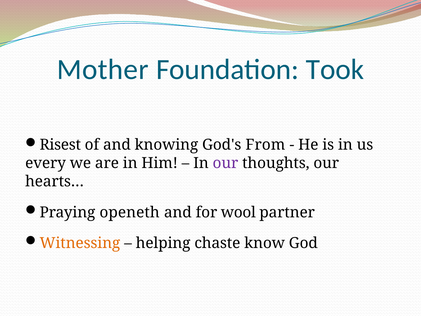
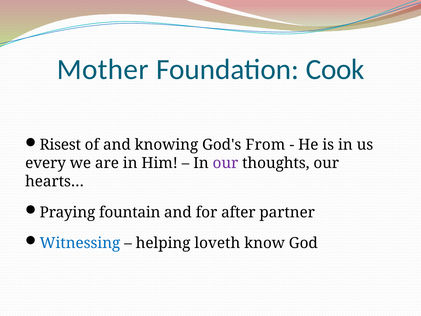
Took: Took -> Cook
openeth: openeth -> fountain
wool: wool -> after
Witnessing colour: orange -> blue
chaste: chaste -> loveth
